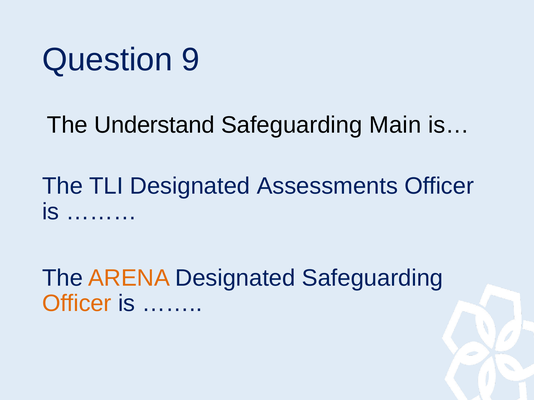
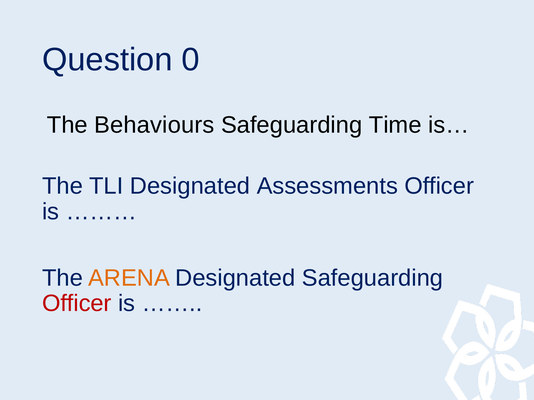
9: 9 -> 0
Understand: Understand -> Behaviours
Main: Main -> Time
Officer at (77, 304) colour: orange -> red
